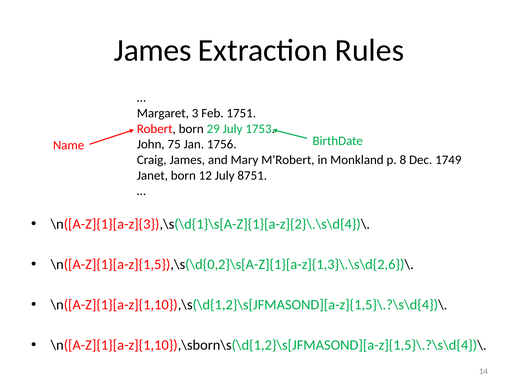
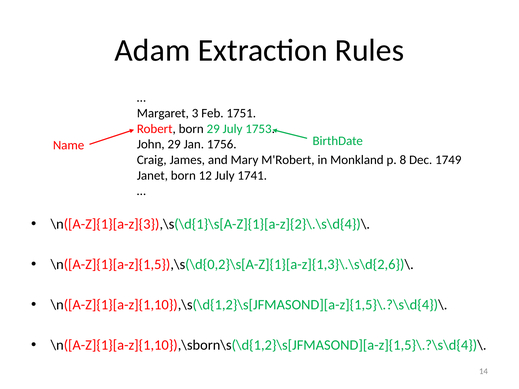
James at (153, 50): James -> Adam
John 75: 75 -> 29
8751: 8751 -> 1741
